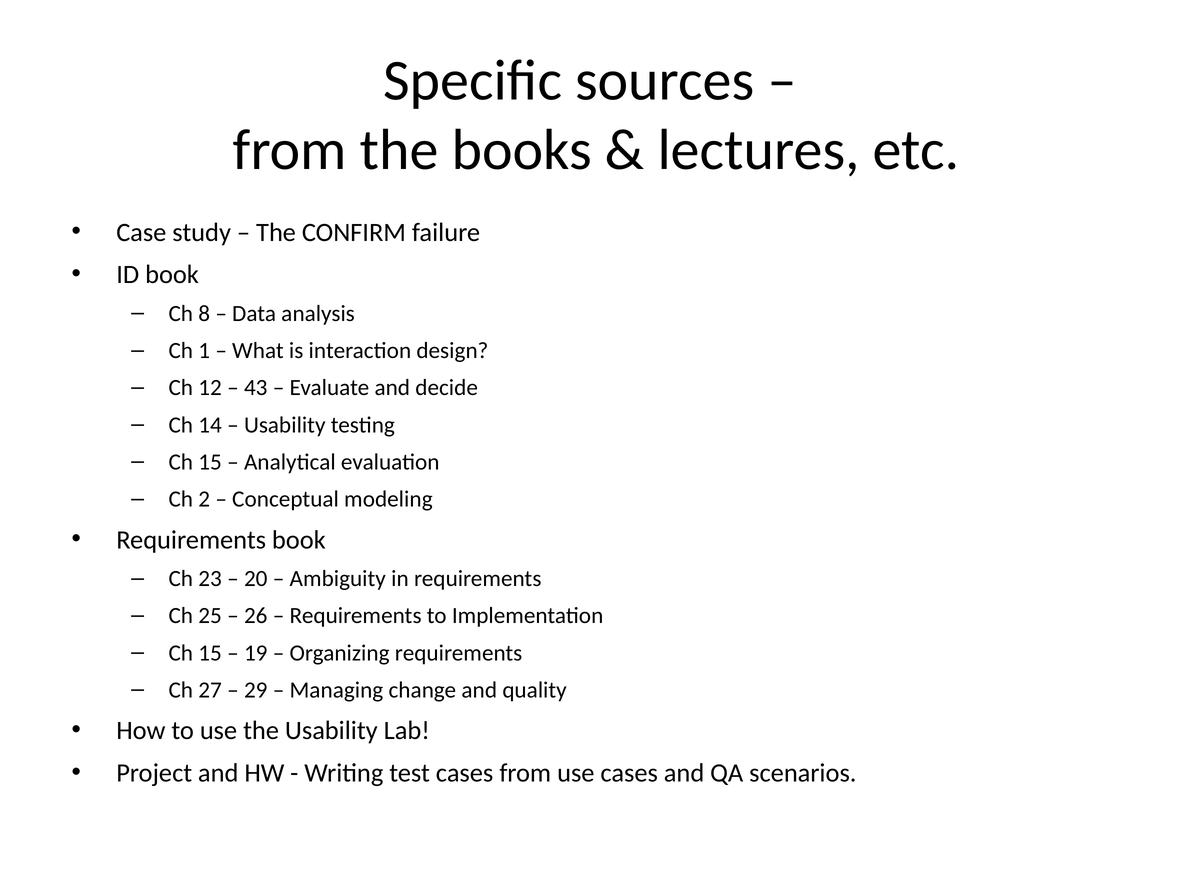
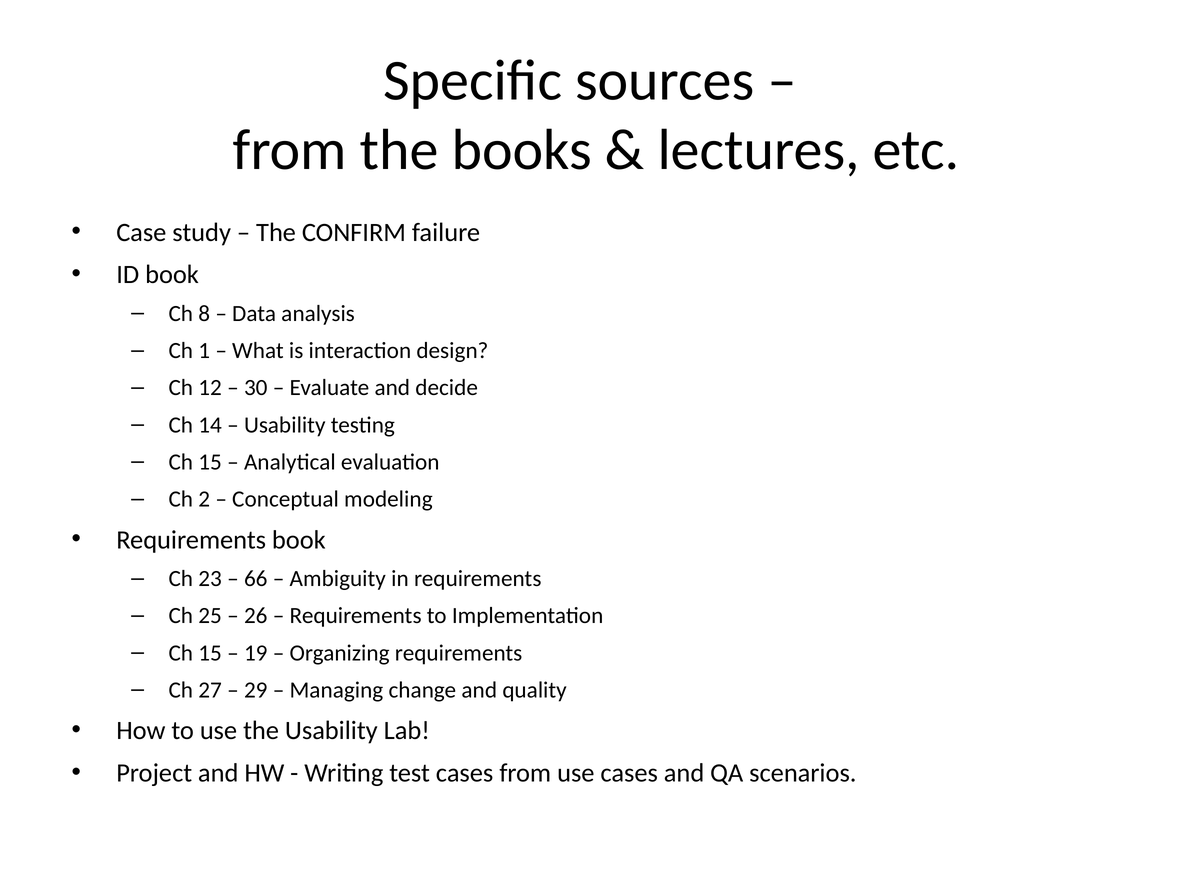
43: 43 -> 30
20: 20 -> 66
